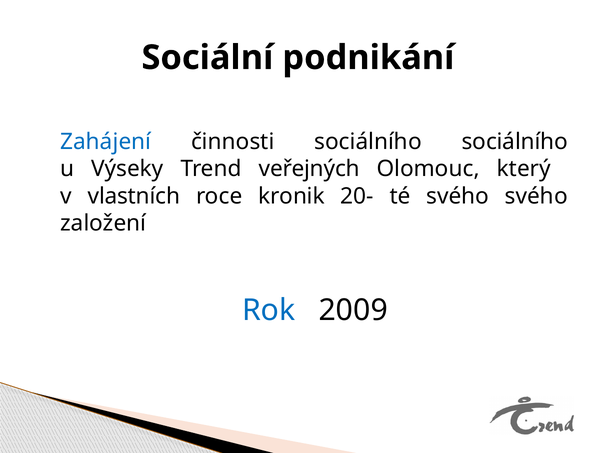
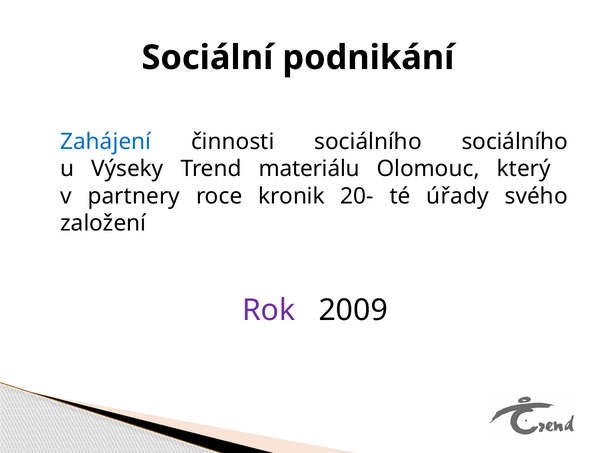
veřejných: veřejných -> materiálu
vlastních: vlastních -> partnery
té svého: svého -> úřady
Rok colour: blue -> purple
